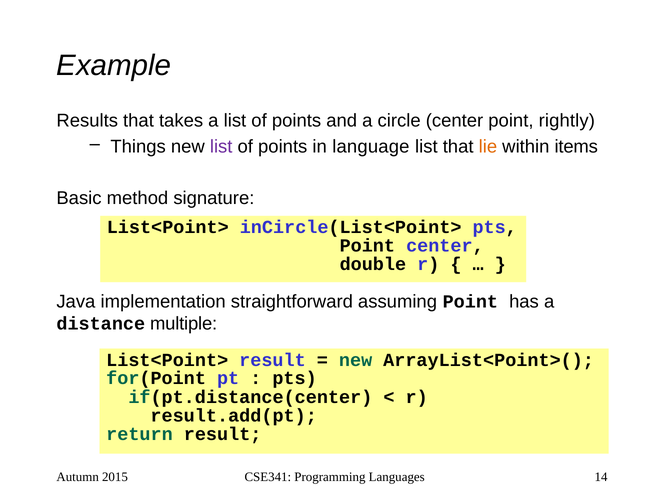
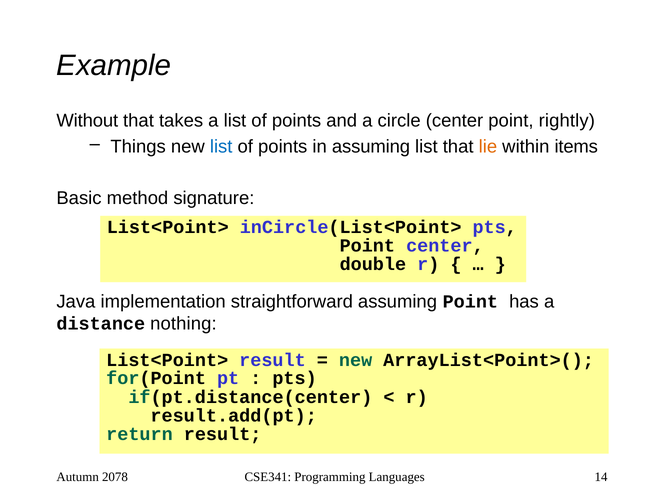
Results: Results -> Without
list at (221, 147) colour: purple -> blue
in language: language -> assuming
multiple: multiple -> nothing
2015: 2015 -> 2078
